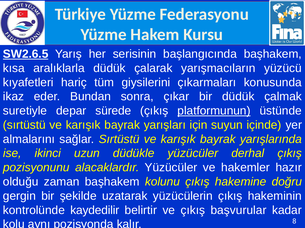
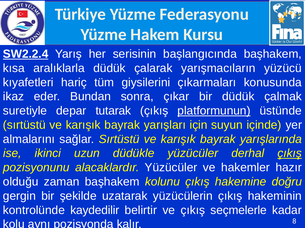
SW2.6.5: SW2.6.5 -> SW2.2.4
sürede: sürede -> tutarak
çıkış at (290, 154) underline: none -> present
başvurular: başvurular -> seçmelerle
